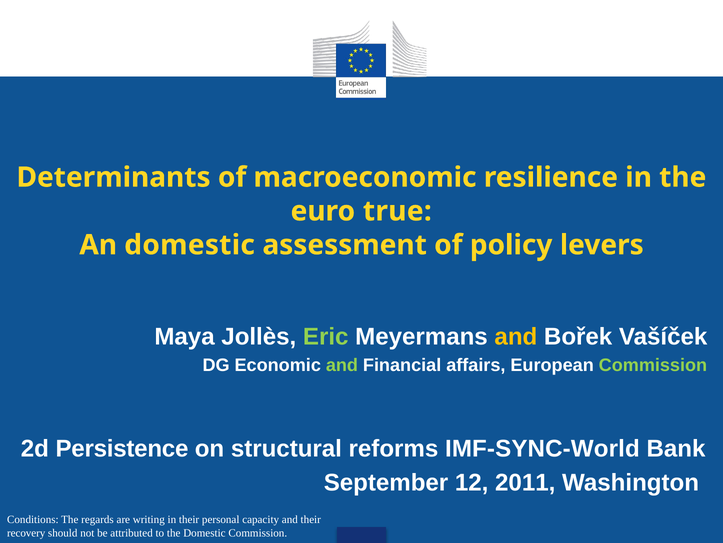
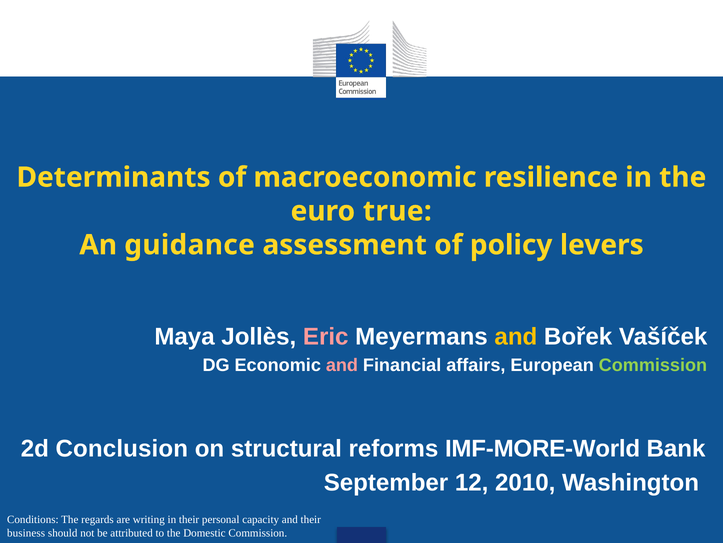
An domestic: domestic -> guidance
Eric colour: light green -> pink
and at (342, 365) colour: light green -> pink
Persistence: Persistence -> Conclusion
IMF-SYNC-World: IMF-SYNC-World -> IMF-MORE-World
2011: 2011 -> 2010
recovery: recovery -> business
